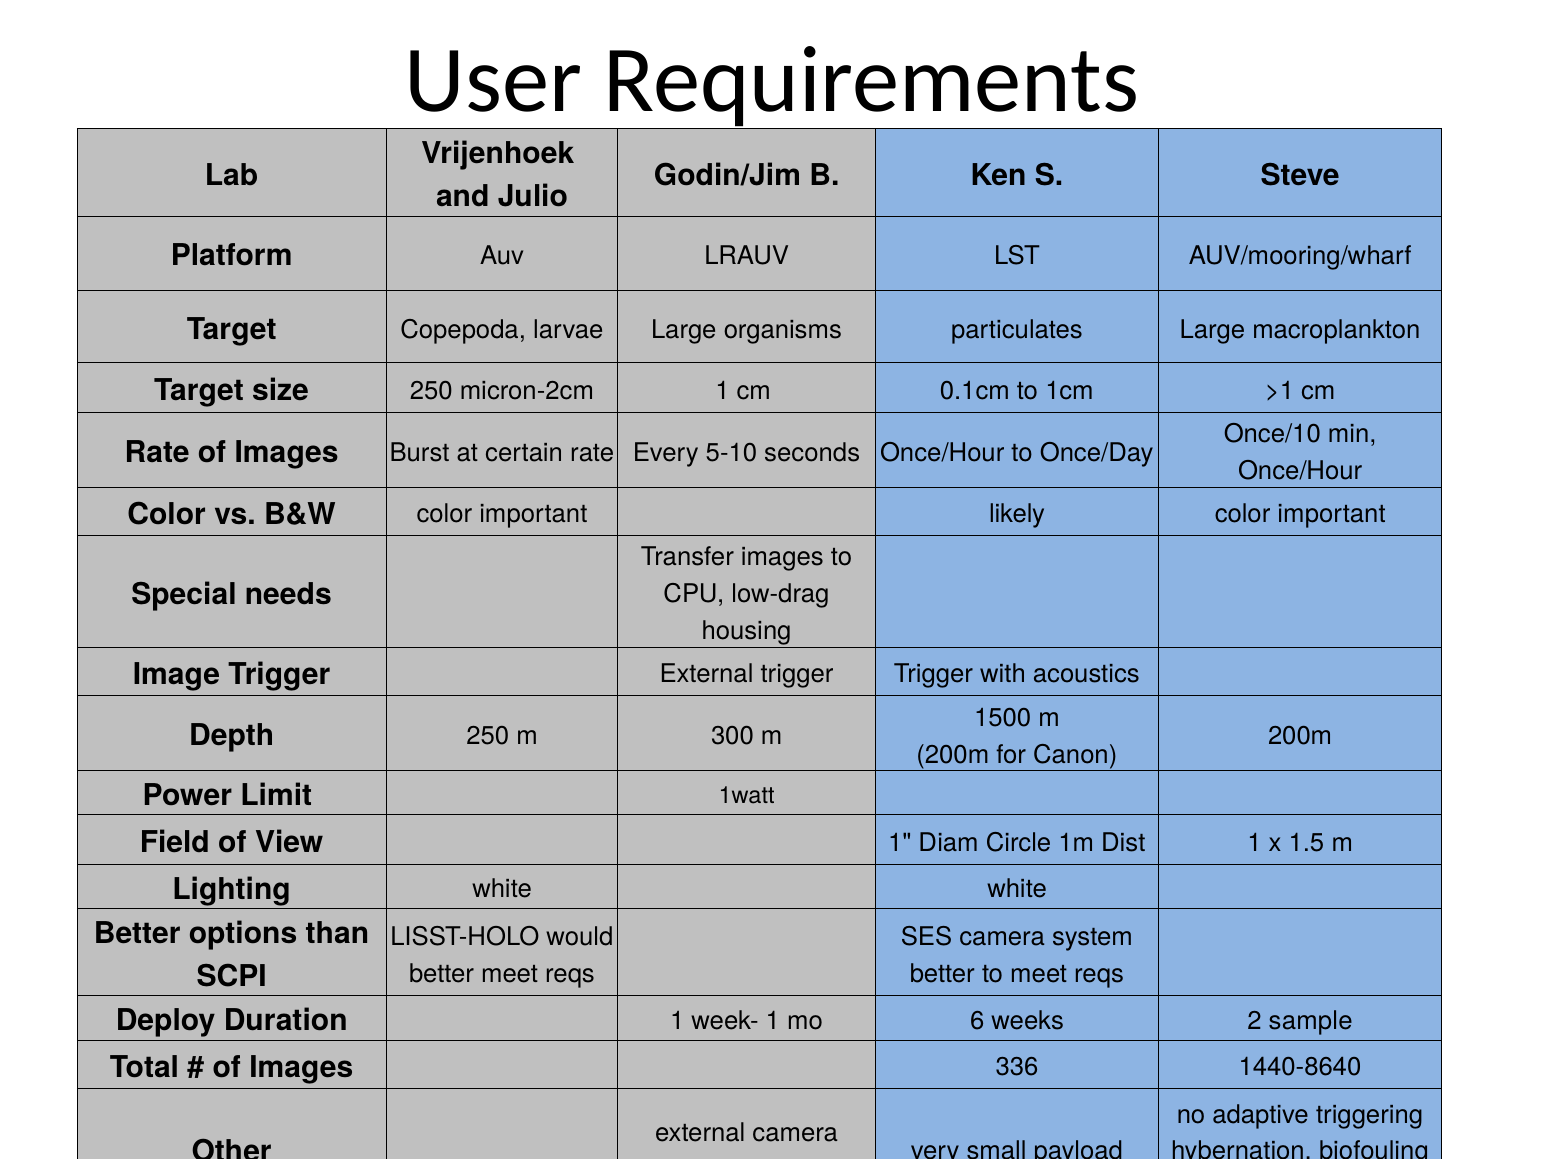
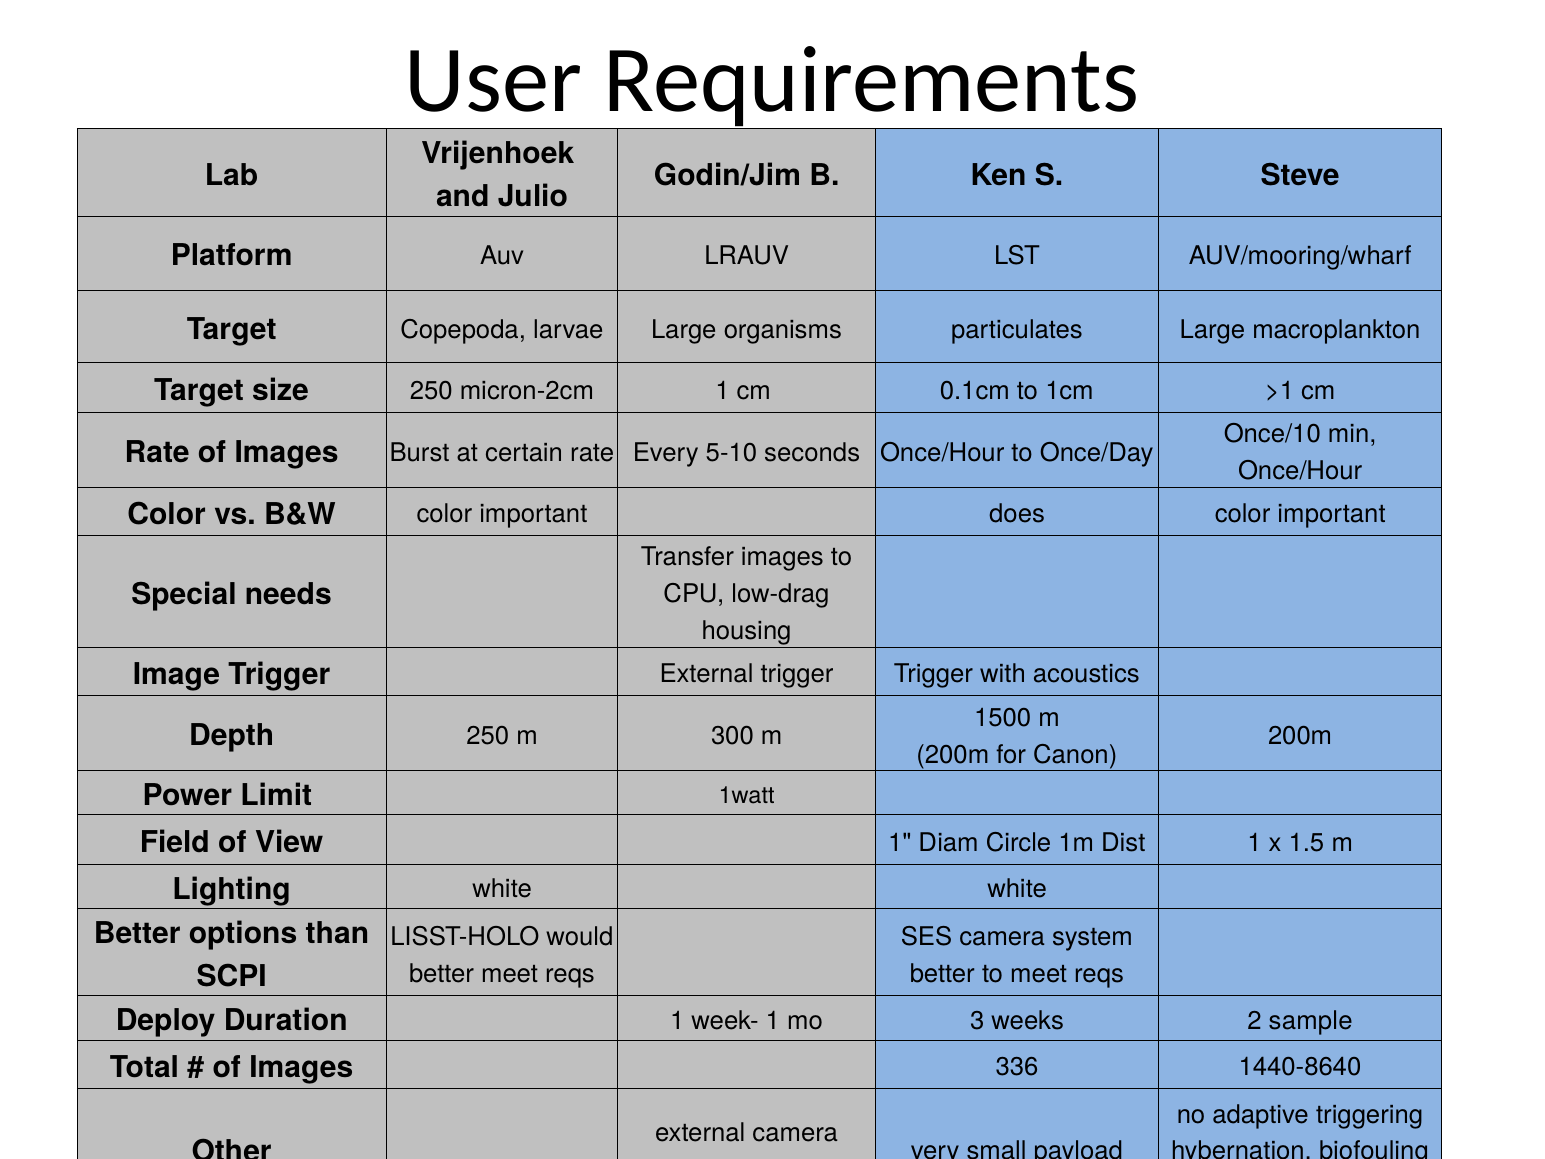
likely: likely -> does
6: 6 -> 3
